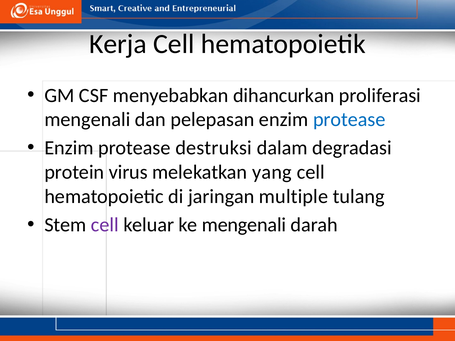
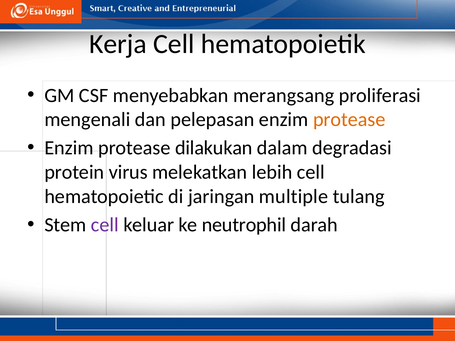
dihancurkan: dihancurkan -> merangsang
protease at (349, 120) colour: blue -> orange
destruksi: destruksi -> dilakukan
yang: yang -> lebih
ke mengenali: mengenali -> neutrophil
